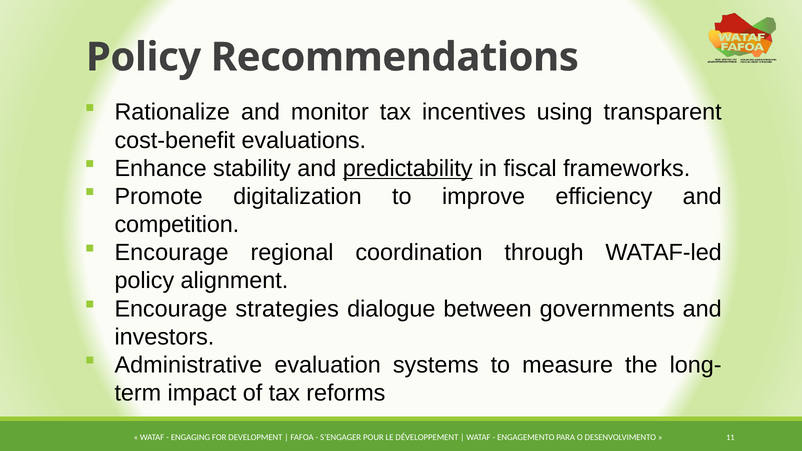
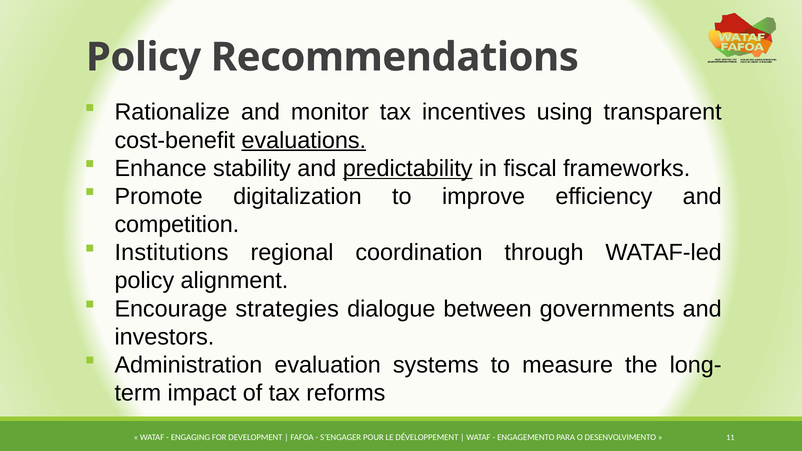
evaluations underline: none -> present
Encourage at (172, 253): Encourage -> Institutions
Administrative: Administrative -> Administration
